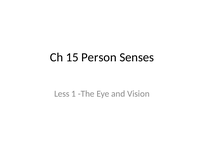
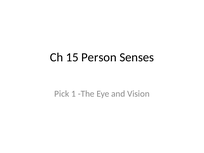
Less: Less -> Pick
